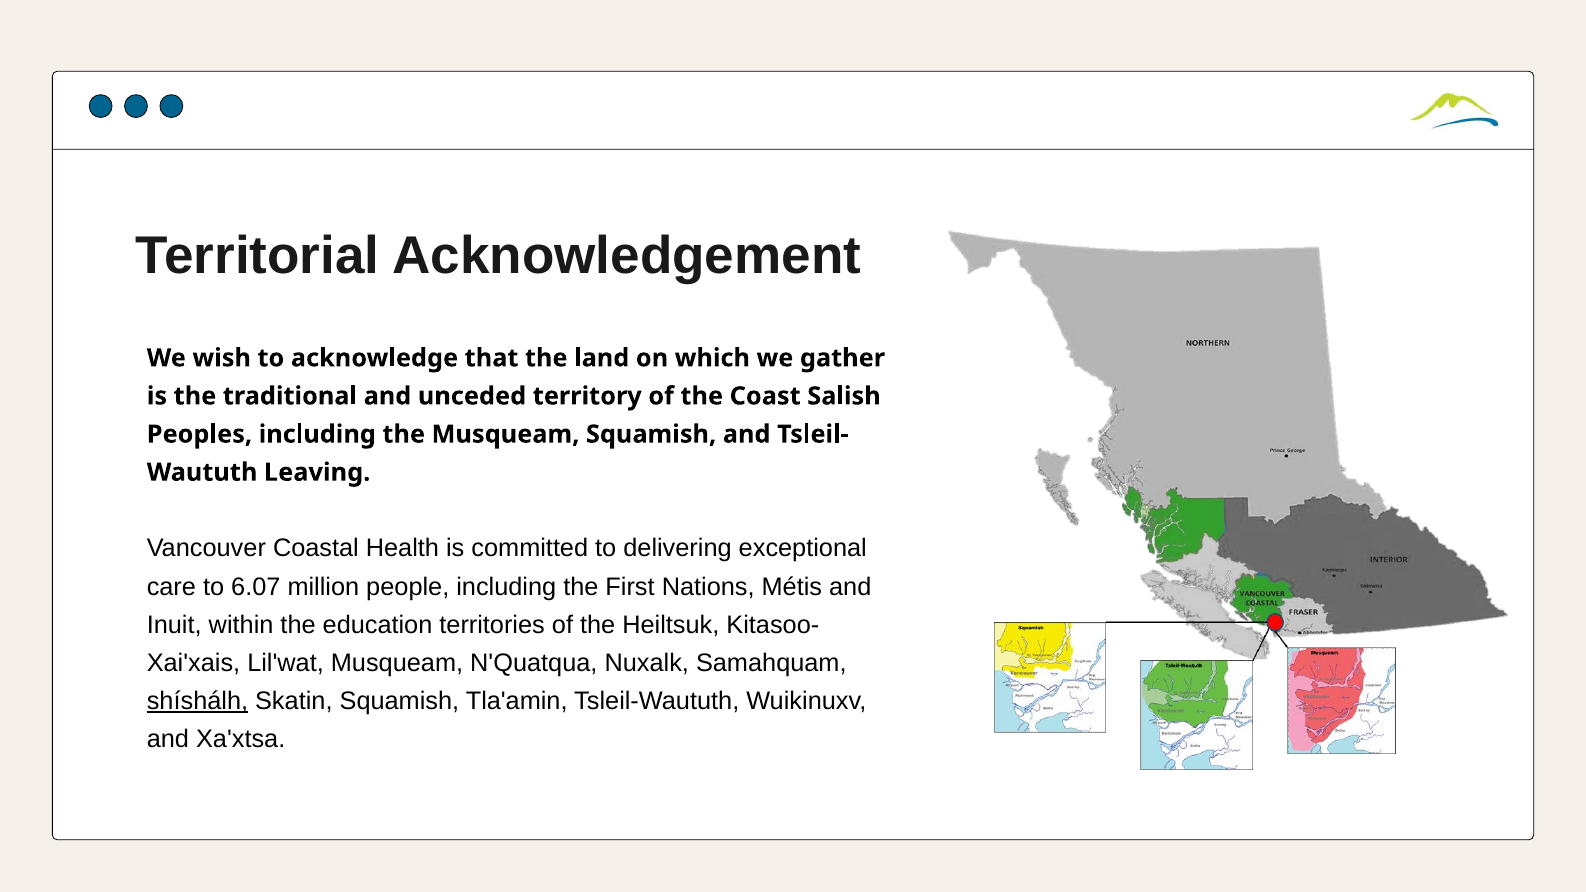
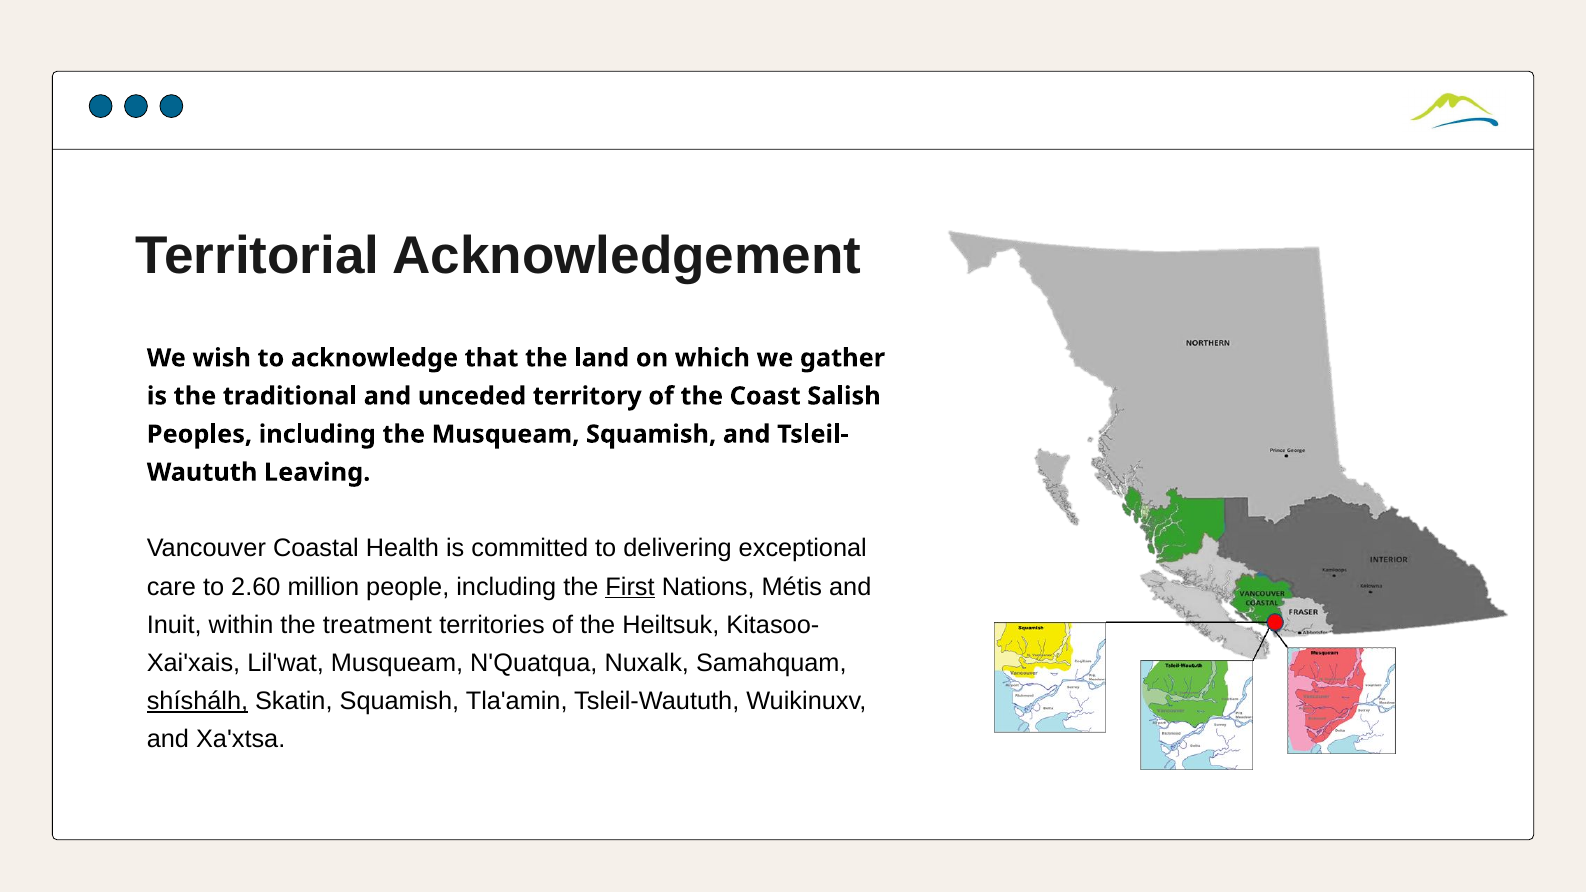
6.07: 6.07 -> 2.60
First underline: none -> present
education: education -> treatment
